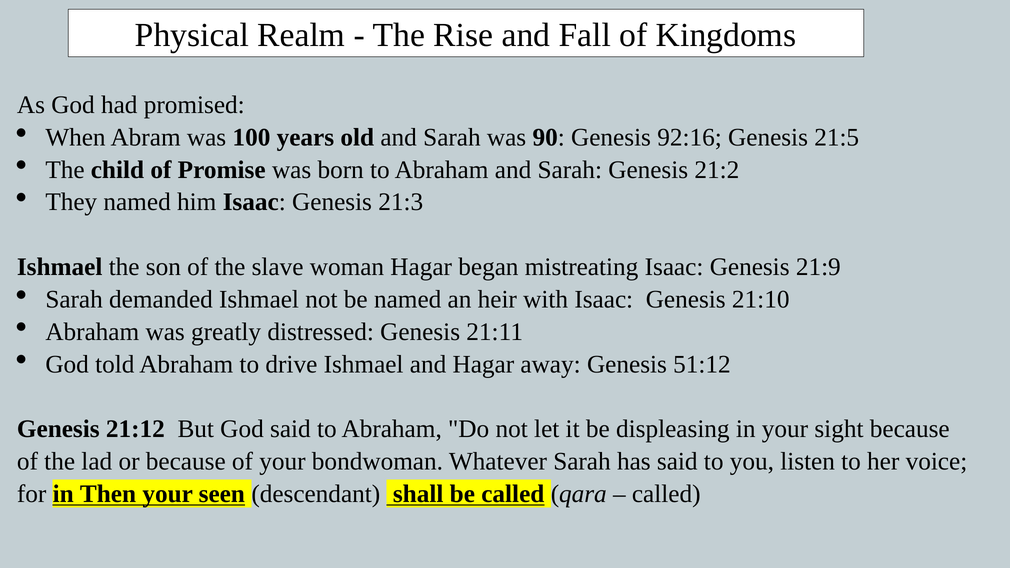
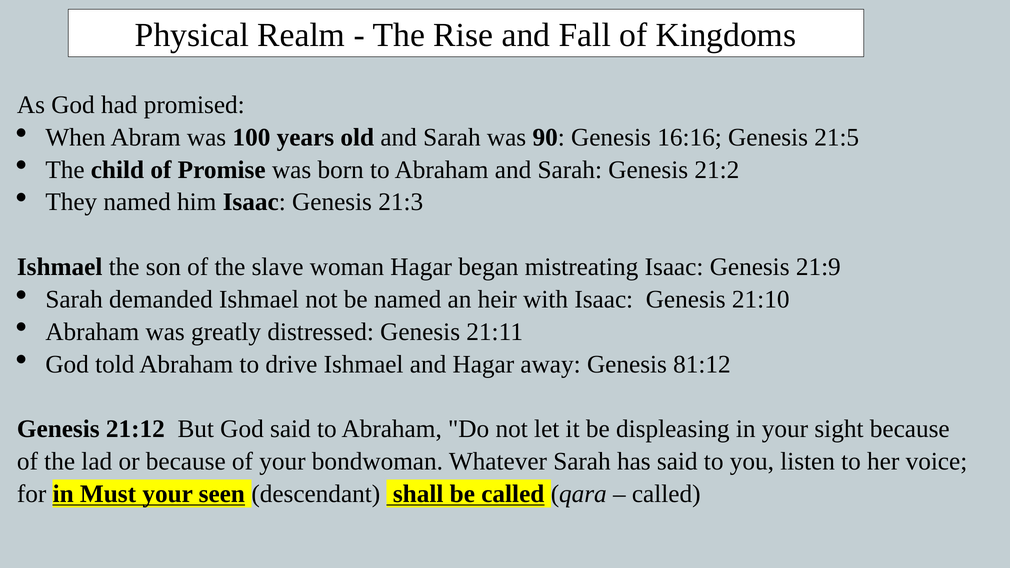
92:16: 92:16 -> 16:16
51:12: 51:12 -> 81:12
Then: Then -> Must
